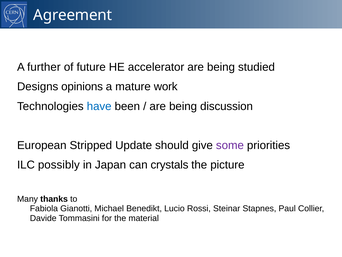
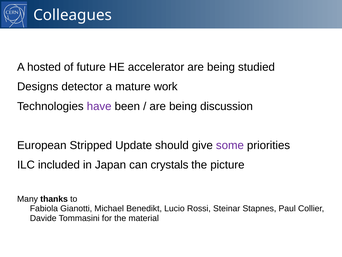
Agreement: Agreement -> Colleagues
further: further -> hosted
opinions: opinions -> detector
have colour: blue -> purple
possibly: possibly -> included
